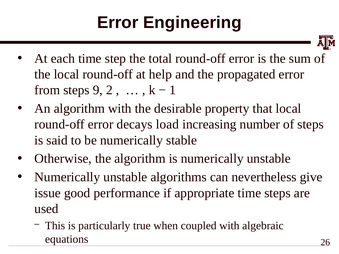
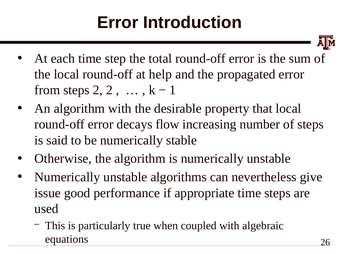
Engineering: Engineering -> Introduction
steps 9: 9 -> 2
load: load -> flow
